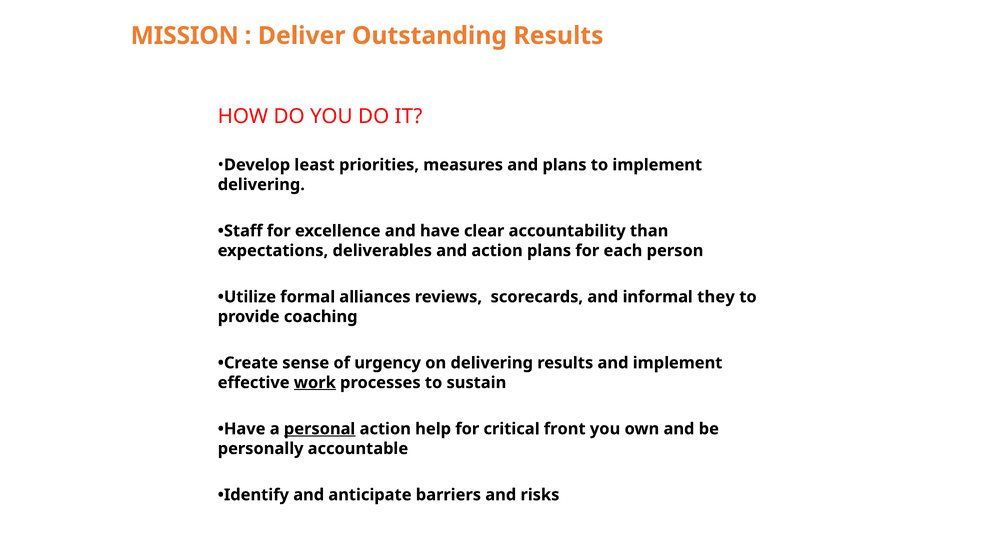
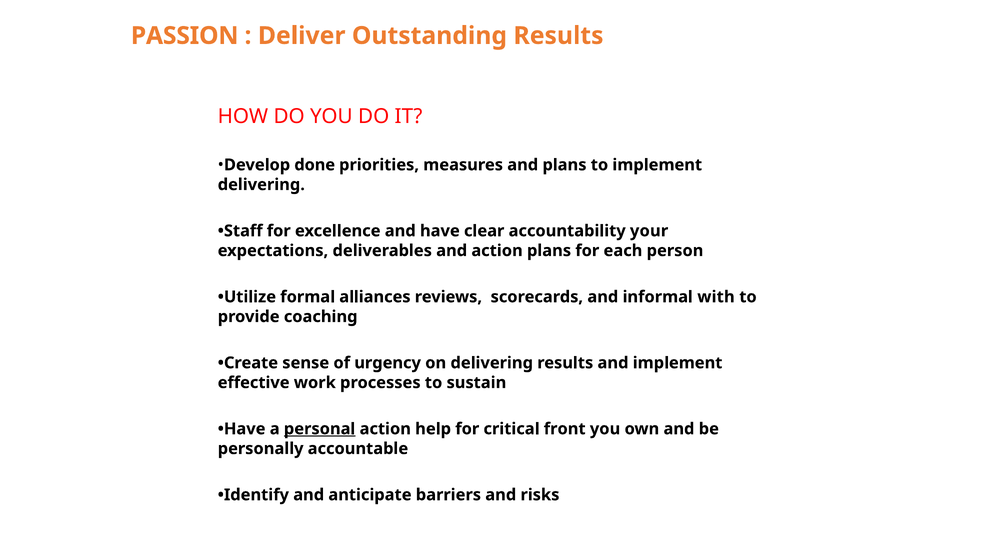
MISSION: MISSION -> PASSION
least: least -> done
than: than -> your
they: they -> with
work underline: present -> none
